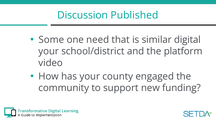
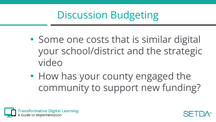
Published: Published -> Budgeting
need: need -> costs
platform: platform -> strategic
